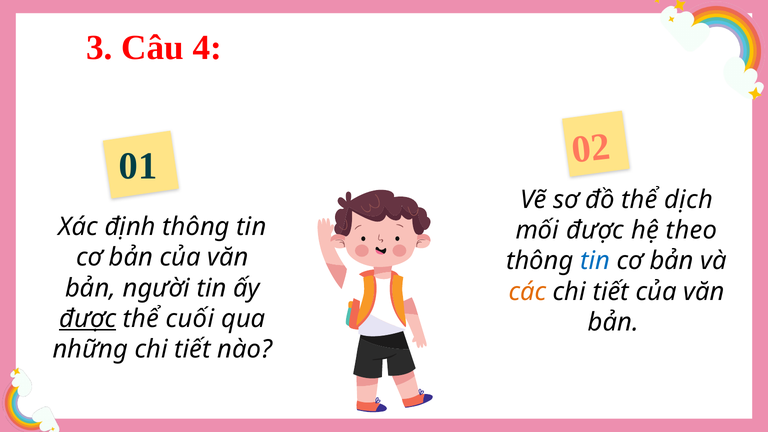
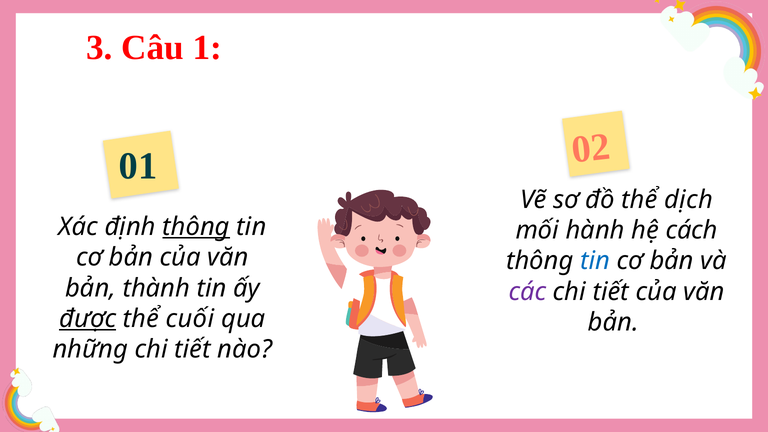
4: 4 -> 1
thông at (196, 227) underline: none -> present
mối được: được -> hành
theo: theo -> cách
người: người -> thành
các colour: orange -> purple
